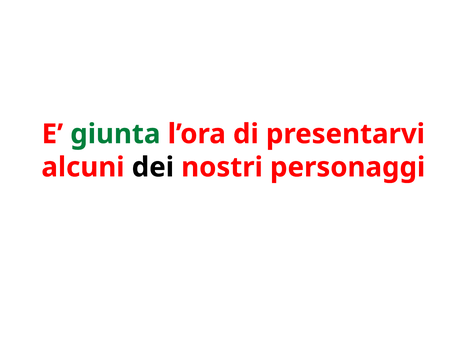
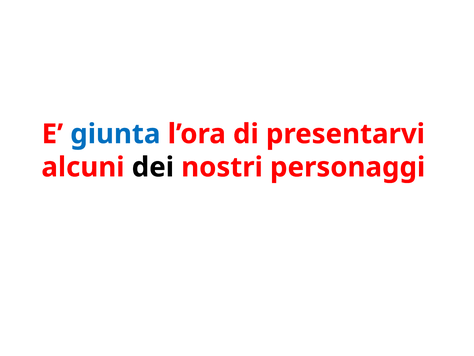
giunta colour: green -> blue
